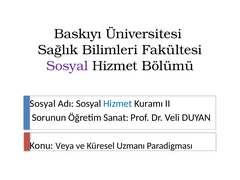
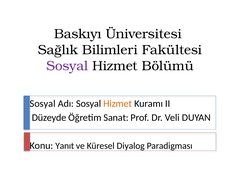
Hizmet at (118, 104) colour: blue -> orange
Sorunun: Sorunun -> Düzeyde
Veya: Veya -> Yanıt
Uzmanı: Uzmanı -> Diyalog
